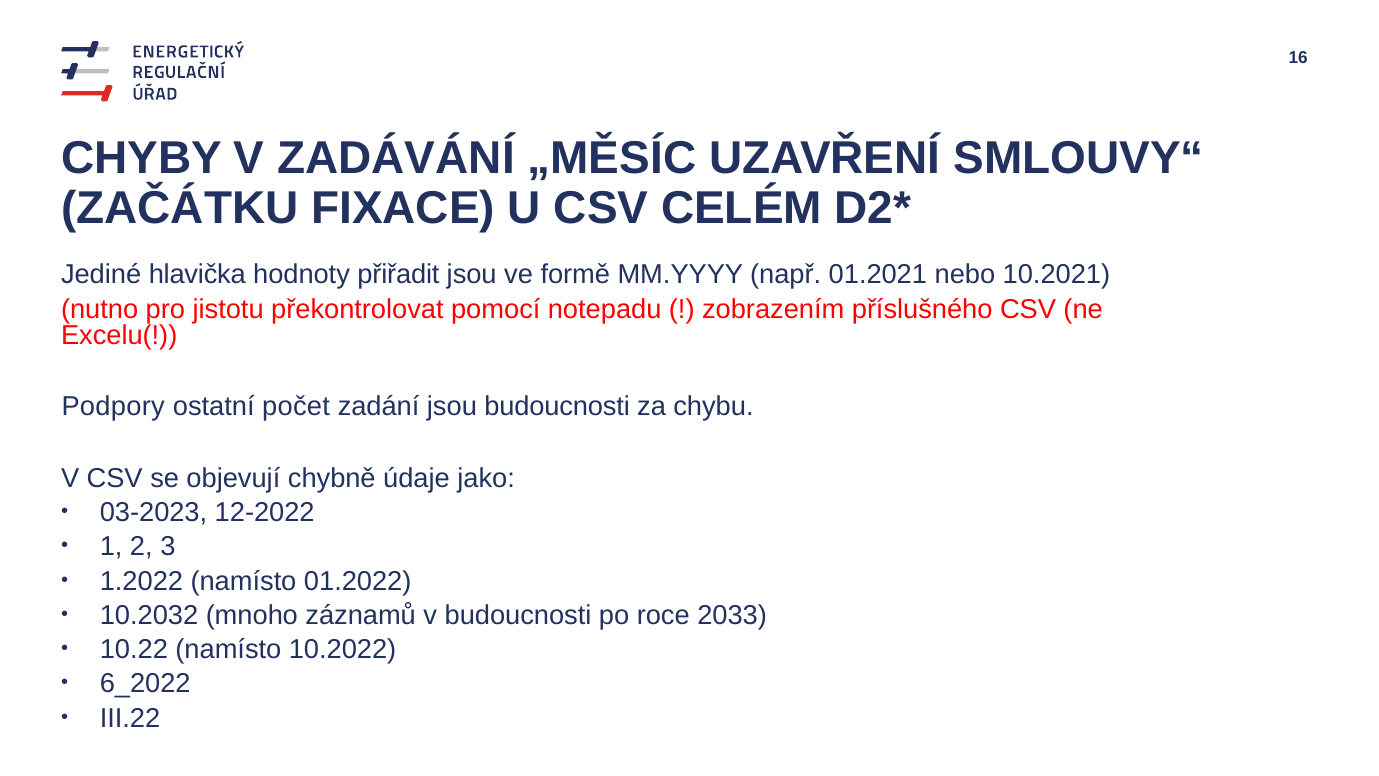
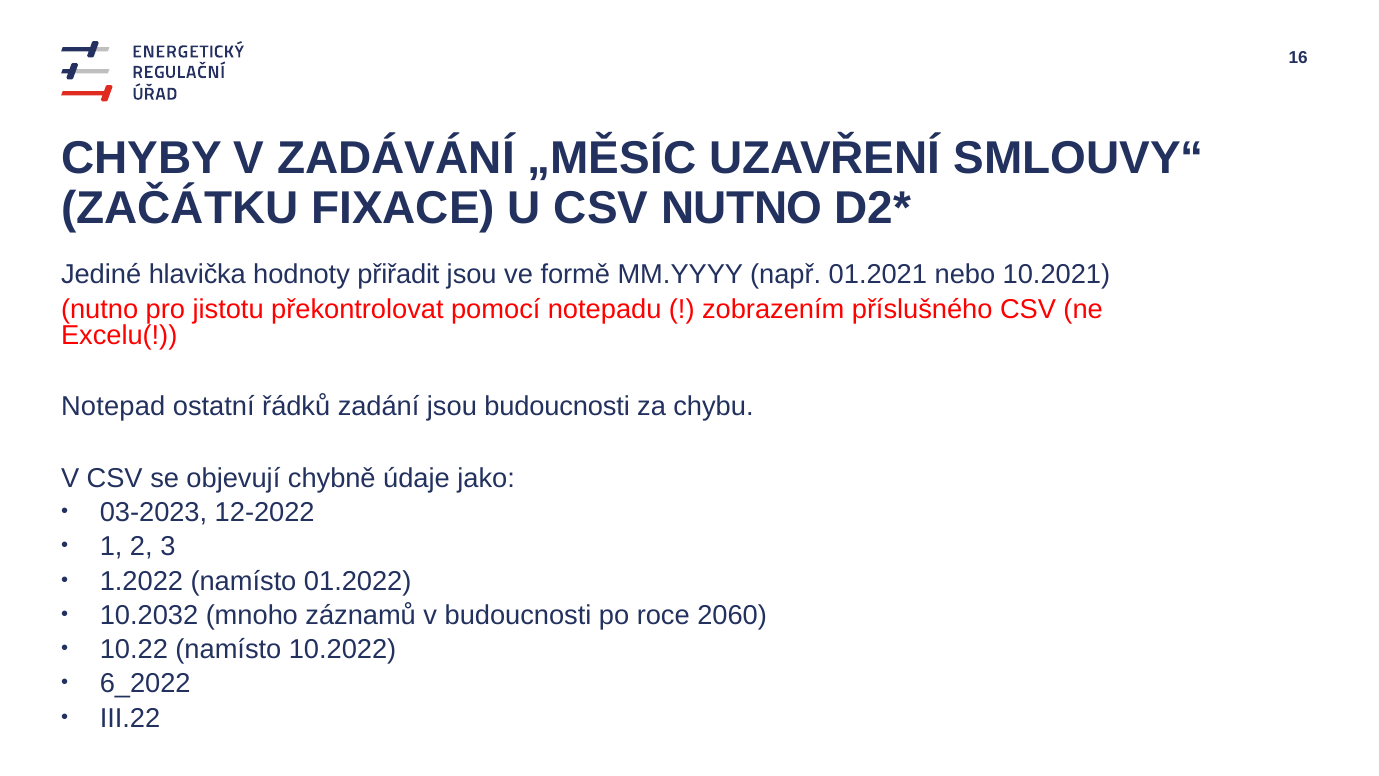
CSV CELÉM: CELÉM -> NUTNO
Podpory: Podpory -> Notepad
počet: počet -> řádků
2033: 2033 -> 2060
